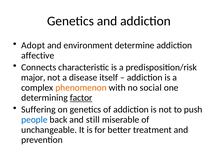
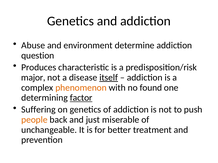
Adopt: Adopt -> Abuse
affective: affective -> question
Connects: Connects -> Produces
itself underline: none -> present
social: social -> found
people colour: blue -> orange
still: still -> just
